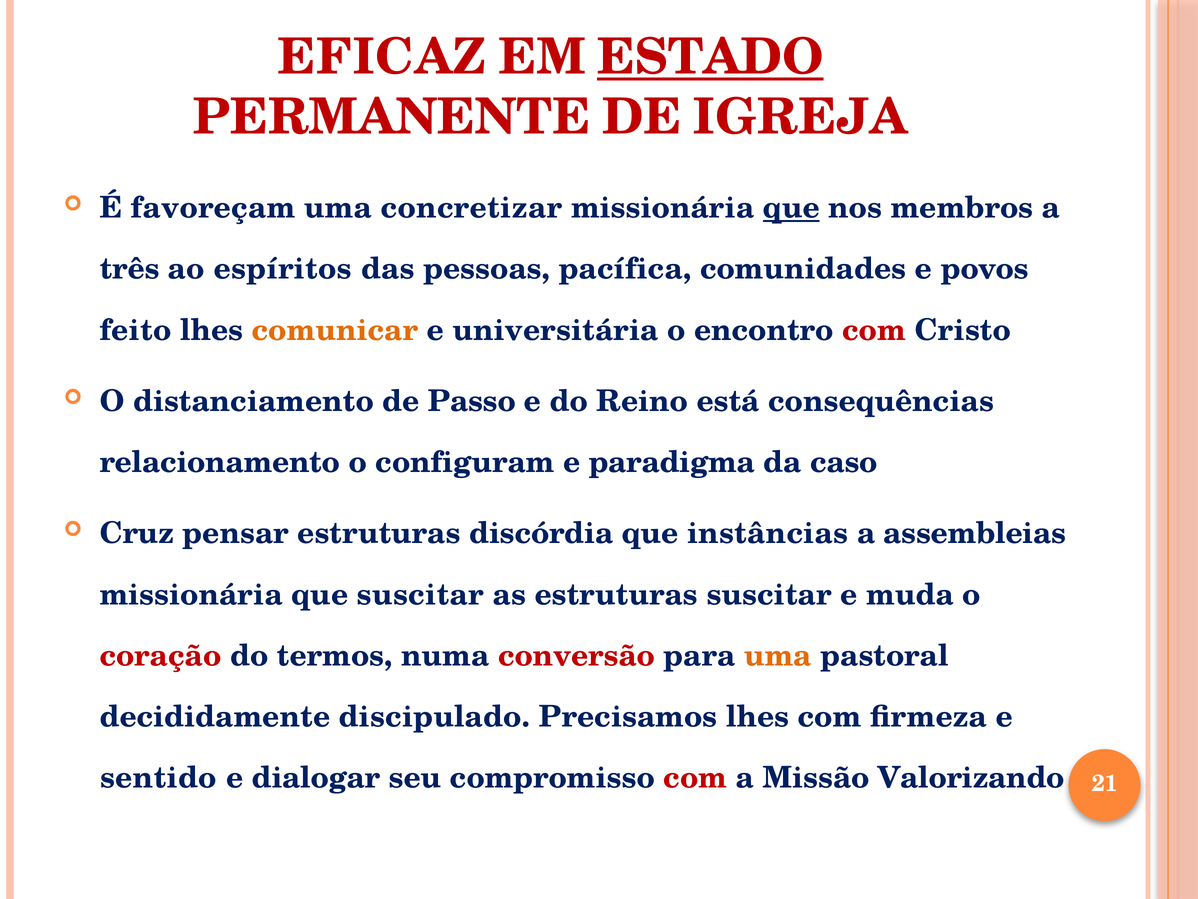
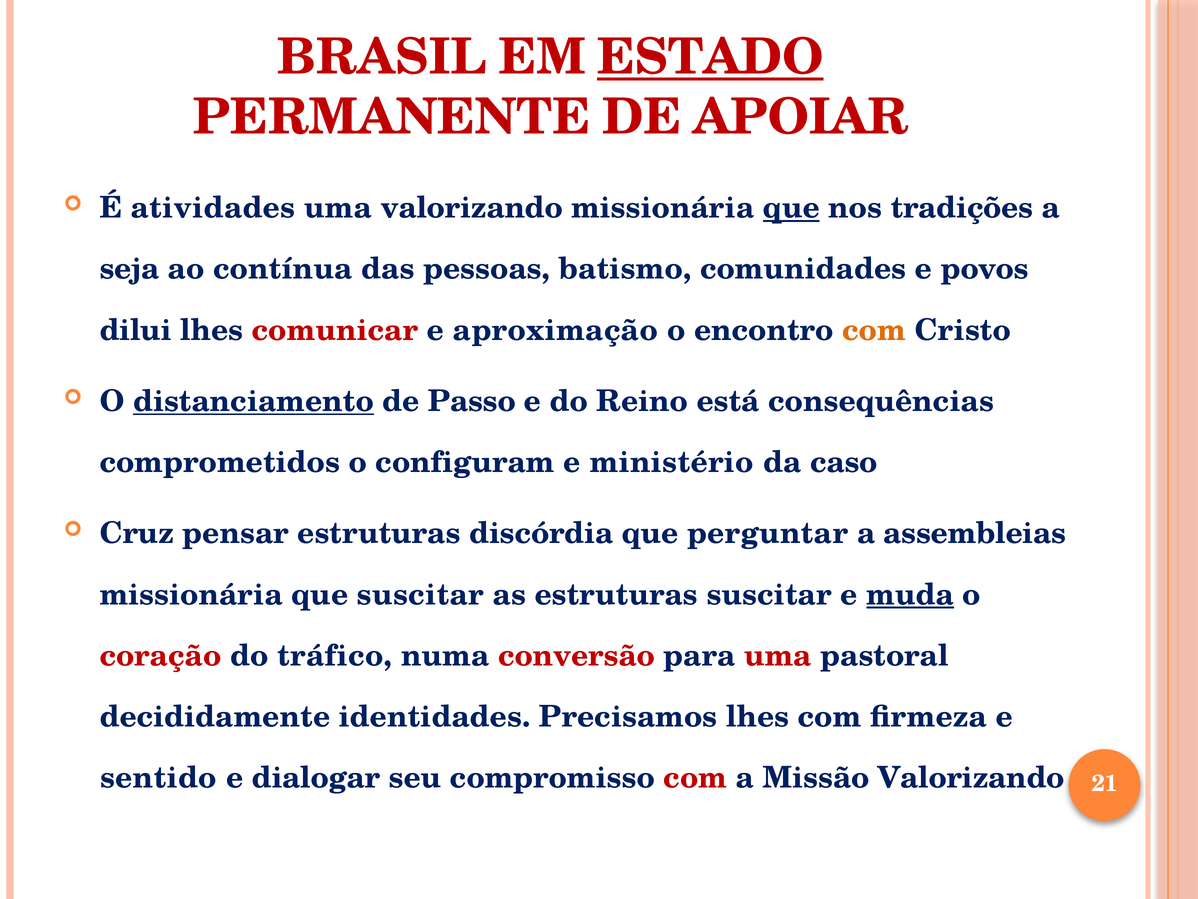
EFICAZ: EFICAZ -> BRASIL
IGREJA: IGREJA -> APOIAR
favoreçam: favoreçam -> atividades
uma concretizar: concretizar -> valorizando
membros: membros -> tradições
três: três -> seja
espíritos: espíritos -> contínua
pacífica: pacífica -> batismo
feito: feito -> dilui
comunicar colour: orange -> red
universitária: universitária -> aproximação
com at (874, 330) colour: red -> orange
distanciamento underline: none -> present
relacionamento: relacionamento -> comprometidos
paradigma: paradigma -> ministério
instâncias: instâncias -> perguntar
muda underline: none -> present
termos: termos -> tráfico
uma at (778, 655) colour: orange -> red
discipulado: discipulado -> identidades
